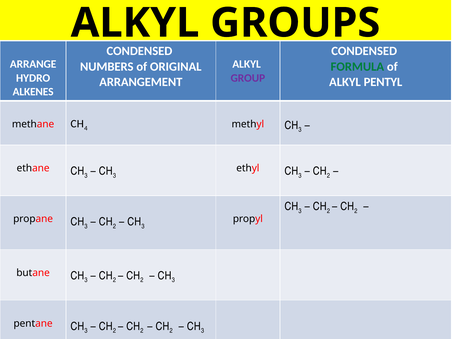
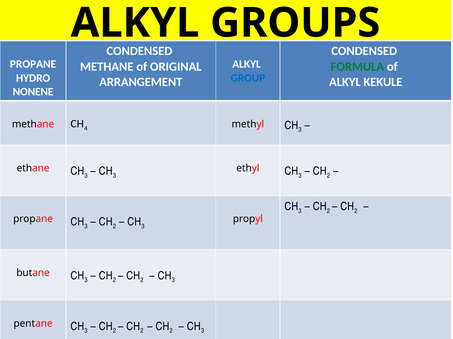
ARRANGE at (33, 64): ARRANGE -> PROPANE
NUMBERS at (107, 67): NUMBERS -> METHANE
GROUP colour: purple -> blue
PENTYL: PENTYL -> KEKULE
ALKENES: ALKENES -> NONENE
